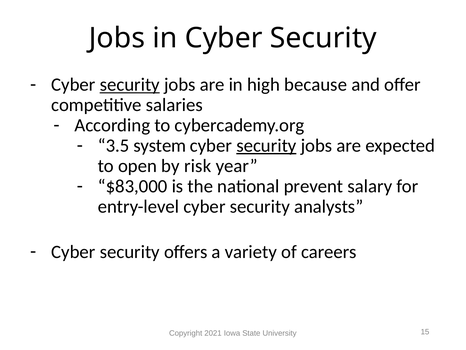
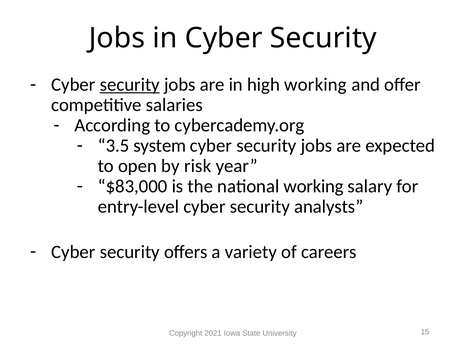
high because: because -> working
security at (266, 145) underline: present -> none
national prevent: prevent -> working
